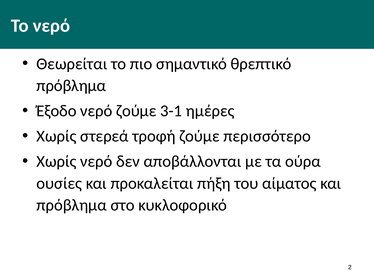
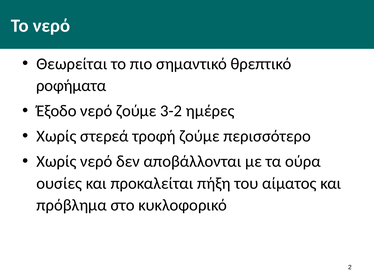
πρόβλημα at (71, 86): πρόβλημα -> ροφήματα
3-1: 3-1 -> 3-2
